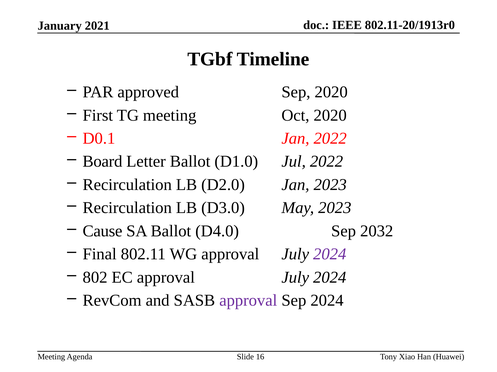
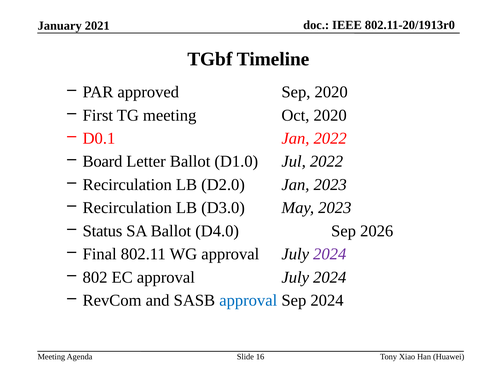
Cause: Cause -> Status
2032: 2032 -> 2026
approval at (248, 301) colour: purple -> blue
